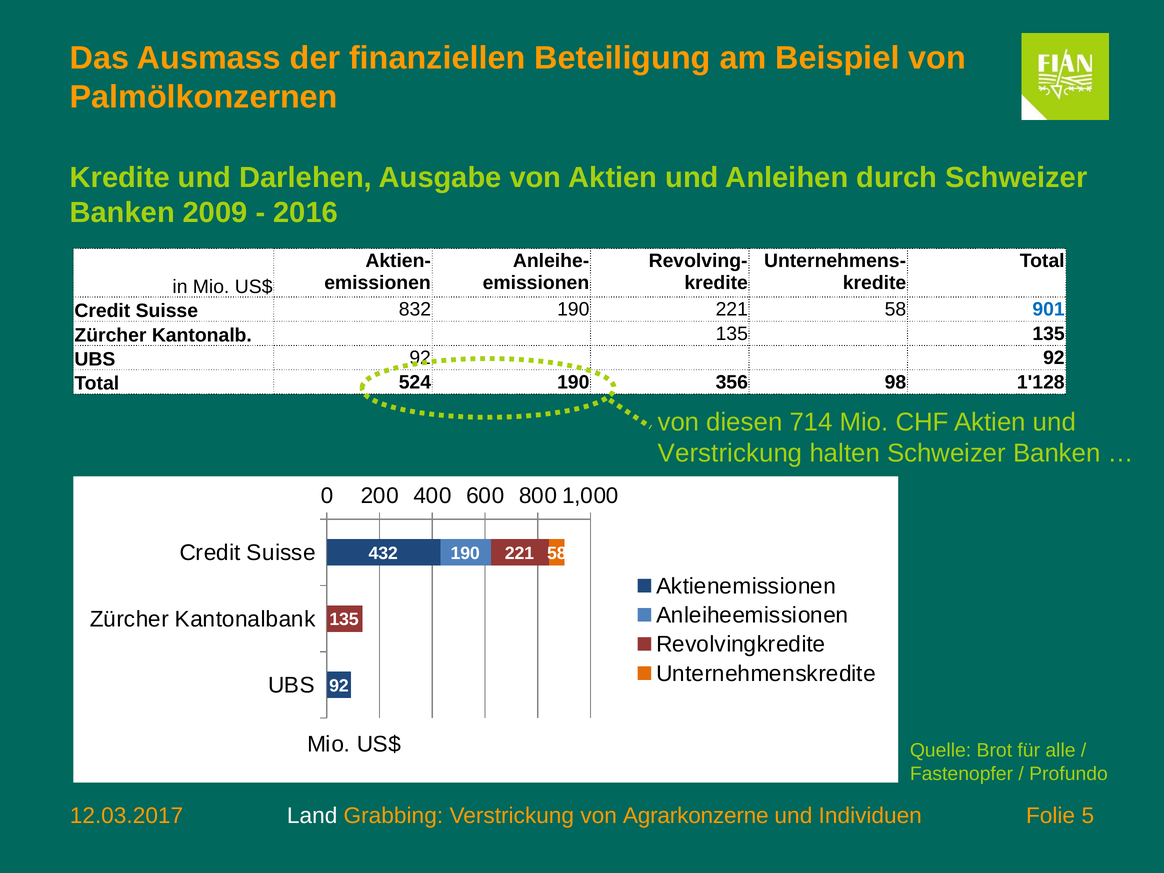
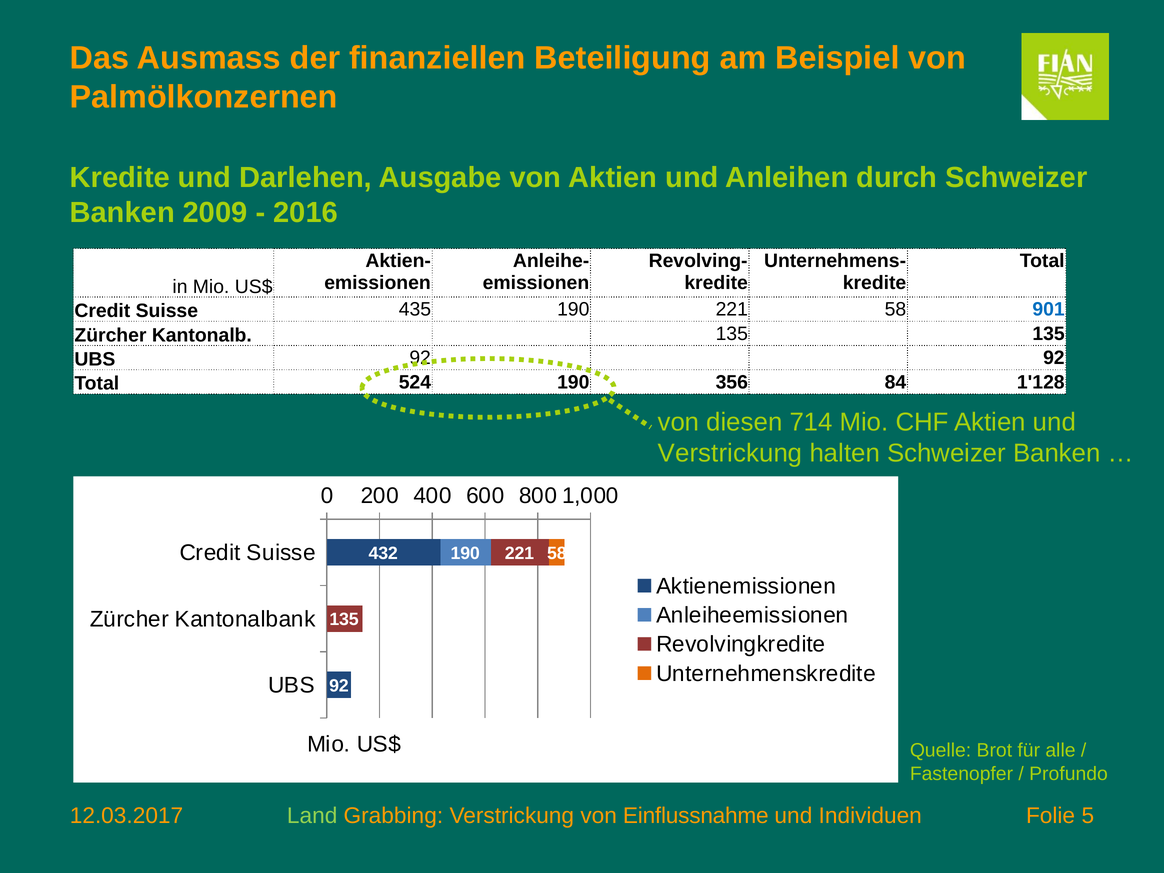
832: 832 -> 435
98: 98 -> 84
Land colour: white -> light green
Agrarkonzerne: Agrarkonzerne -> Einflussnahme
